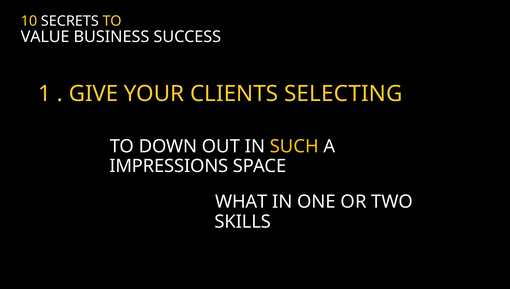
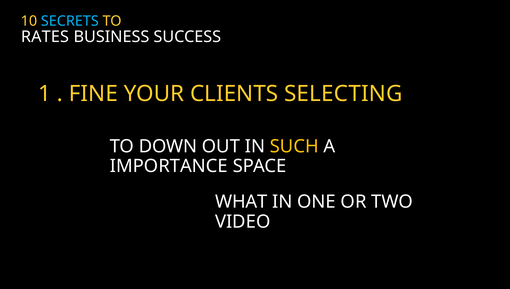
SECRETS colour: white -> light blue
VALUE: VALUE -> RATES
GIVE: GIVE -> FINE
IMPRESSIONS: IMPRESSIONS -> IMPORTANCE
SKILLS: SKILLS -> VIDEO
